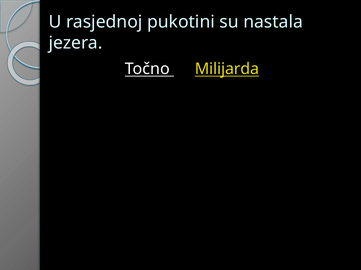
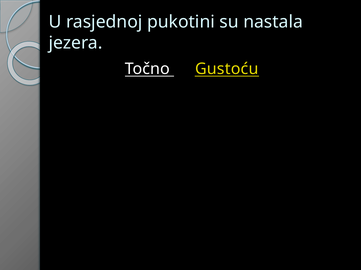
Milijarda: Milijarda -> Gustoću
